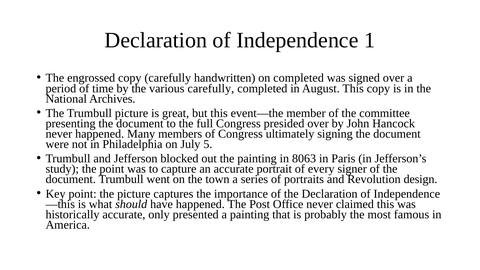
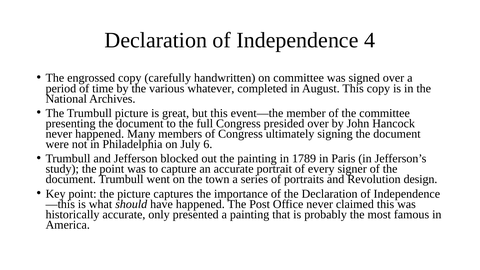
1: 1 -> 4
on completed: completed -> committee
various carefully: carefully -> whatever
5: 5 -> 6
8063: 8063 -> 1789
